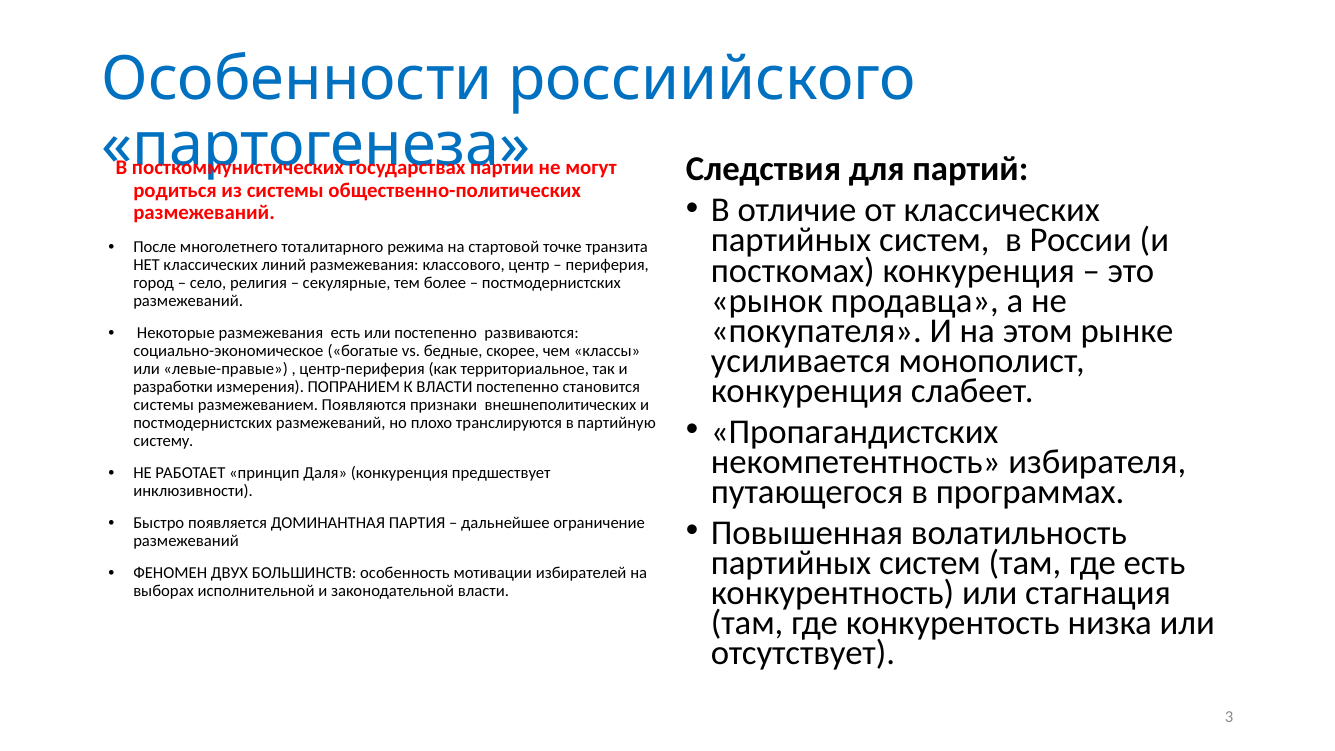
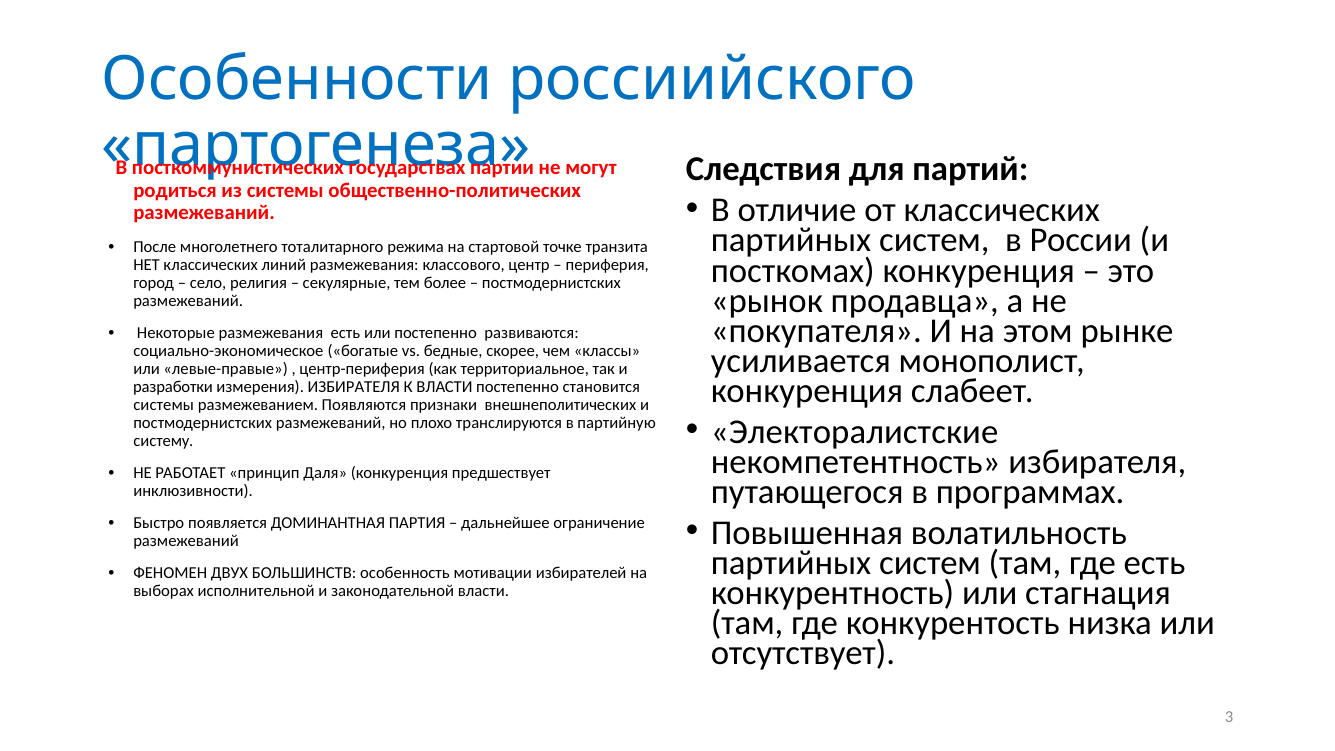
измерения ПОПРАНИЕМ: ПОПРАНИЕМ -> ИЗБИРАТЕЛЯ
Пропагандистских: Пропагандистских -> Электоралистские
